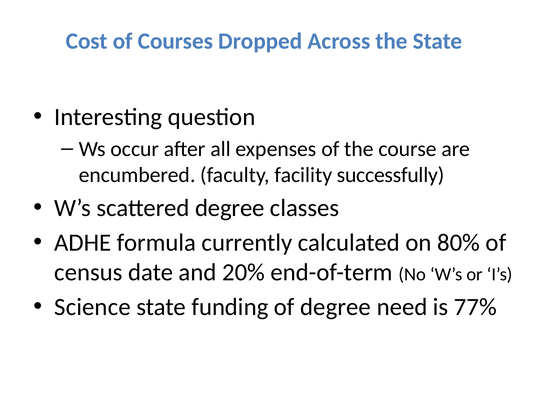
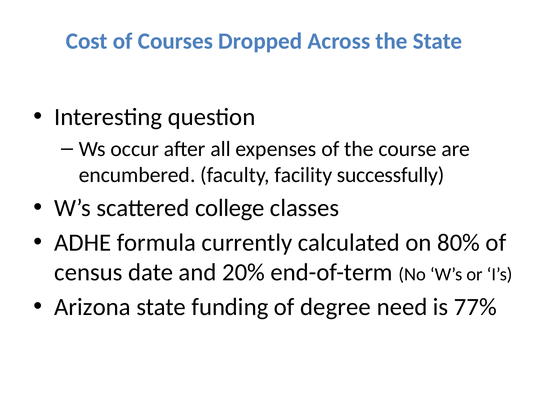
scattered degree: degree -> college
Science: Science -> Arizona
